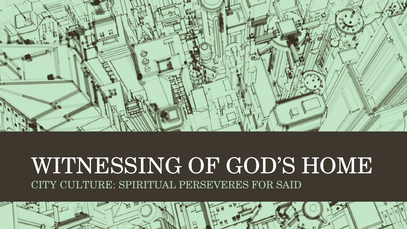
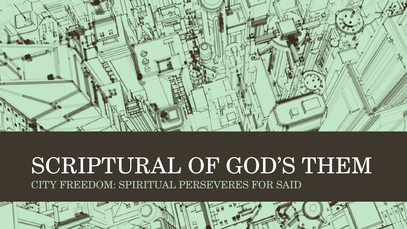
WITNESSING: WITNESSING -> SCRIPTURAL
HOME: HOME -> THEM
CULTURE: CULTURE -> FREEDOM
